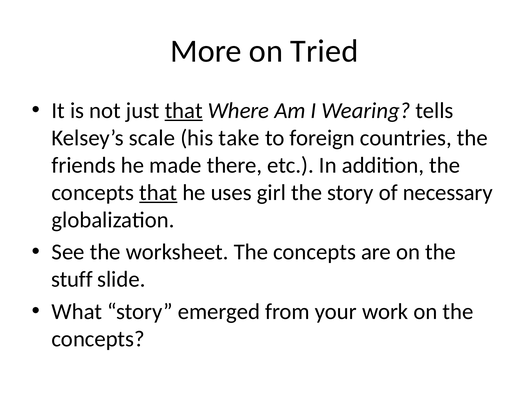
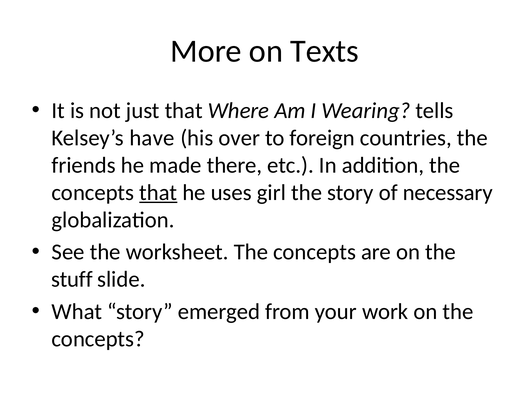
Tried: Tried -> Texts
that at (184, 110) underline: present -> none
scale: scale -> have
take: take -> over
